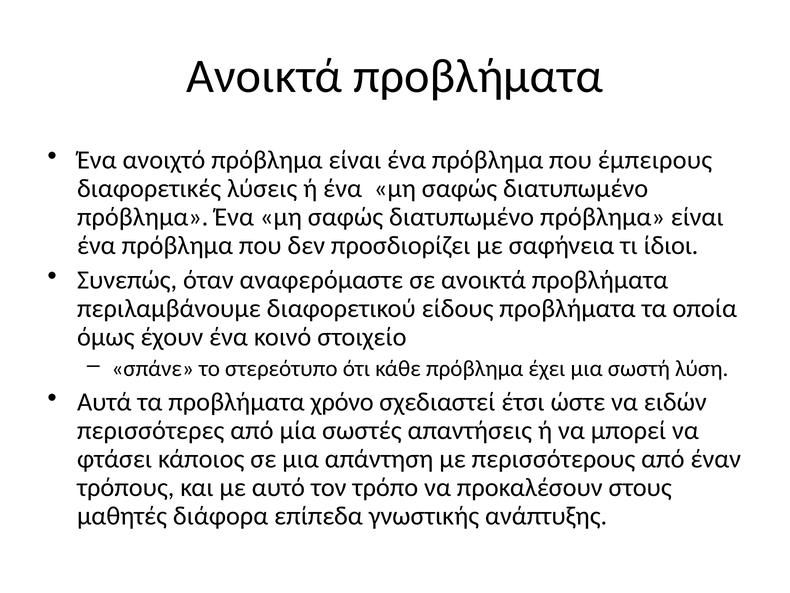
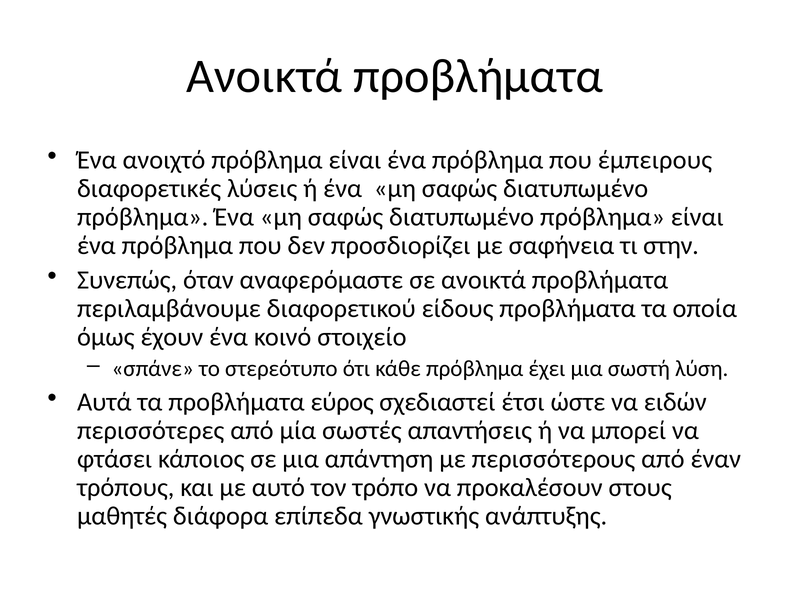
ίδιοι: ίδιοι -> στην
χρόνο: χρόνο -> εύρος
